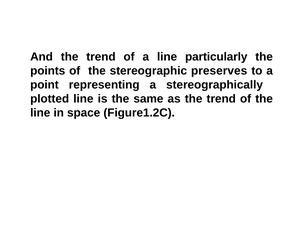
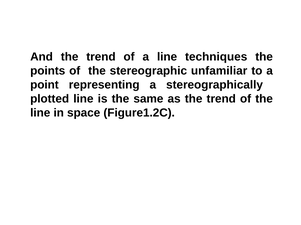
particularly: particularly -> techniques
preserves: preserves -> unfamiliar
